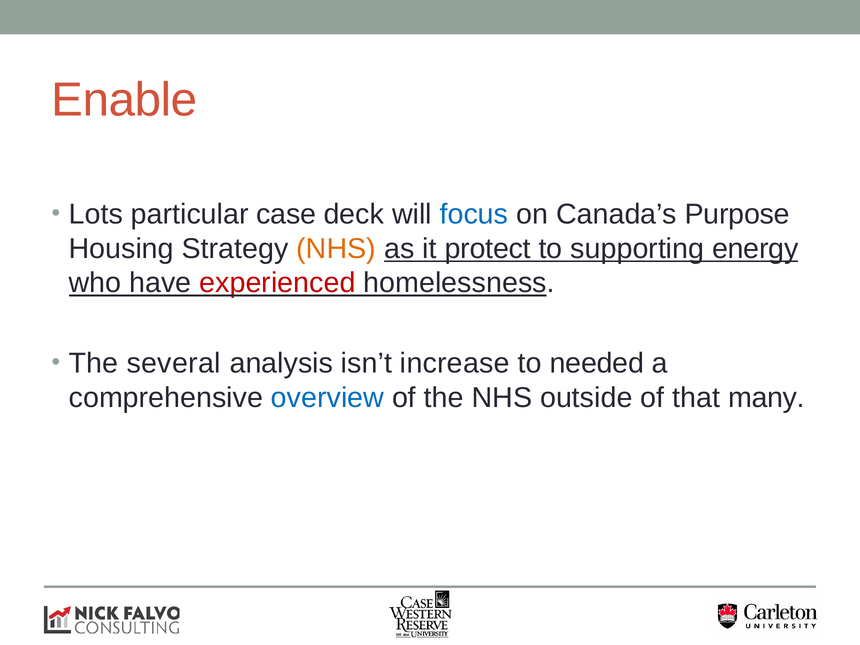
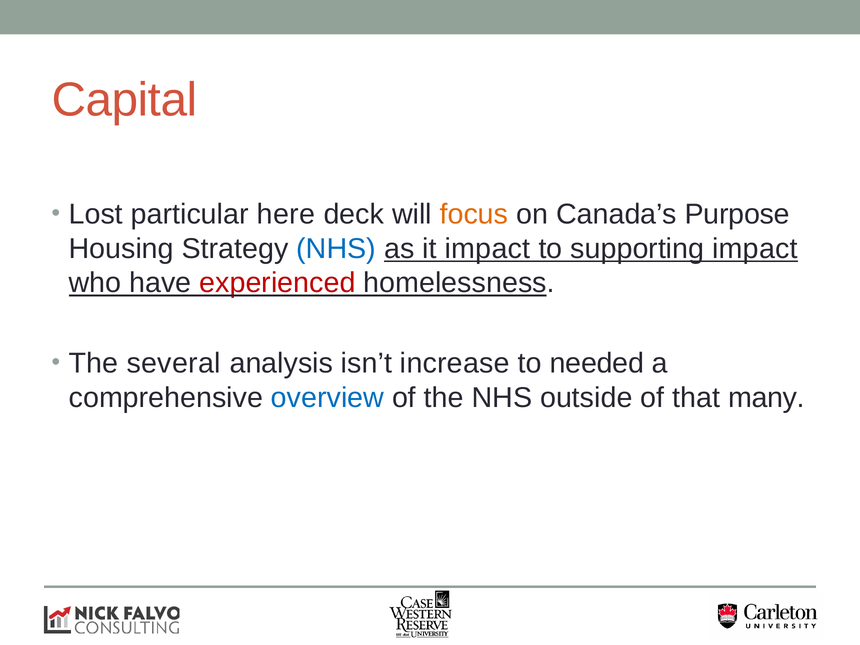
Enable: Enable -> Capital
Lots: Lots -> Lost
case: case -> here
focus colour: blue -> orange
NHS at (336, 249) colour: orange -> blue
it protect: protect -> impact
supporting energy: energy -> impact
